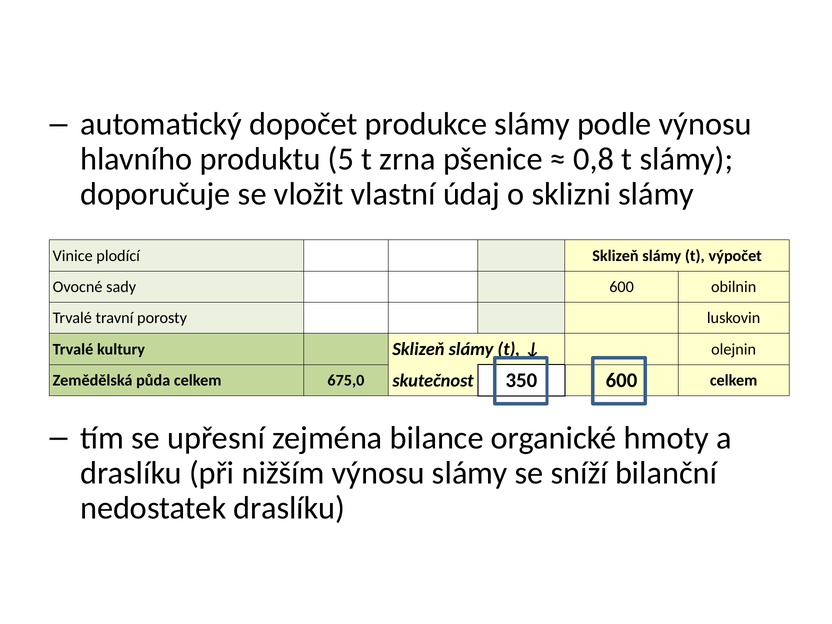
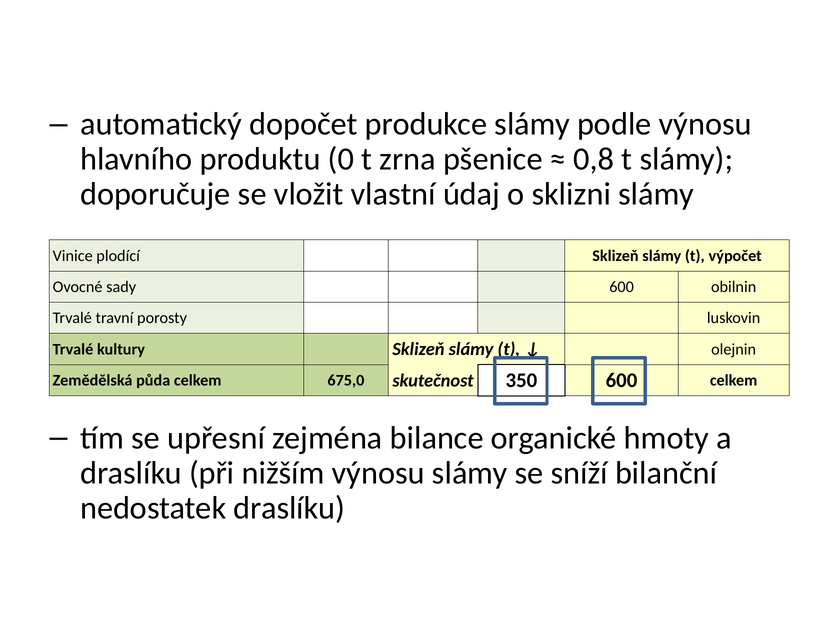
5: 5 -> 0
